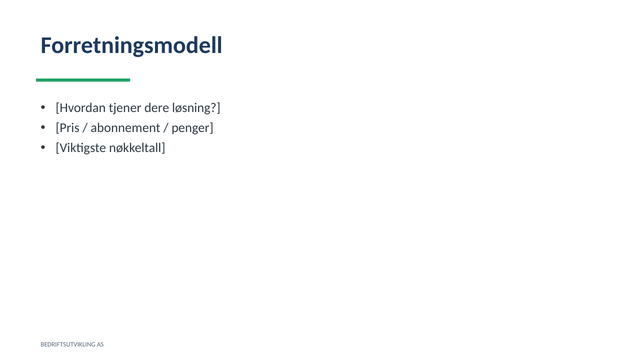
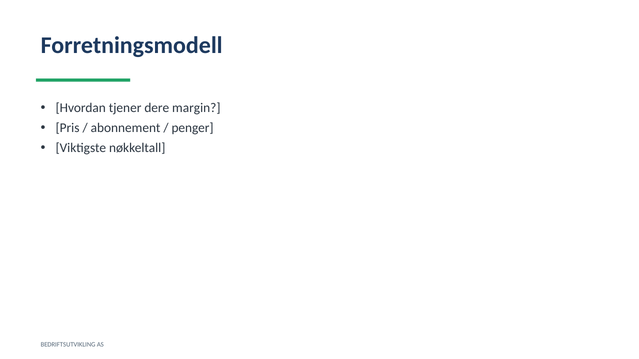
løsning: løsning -> margin
